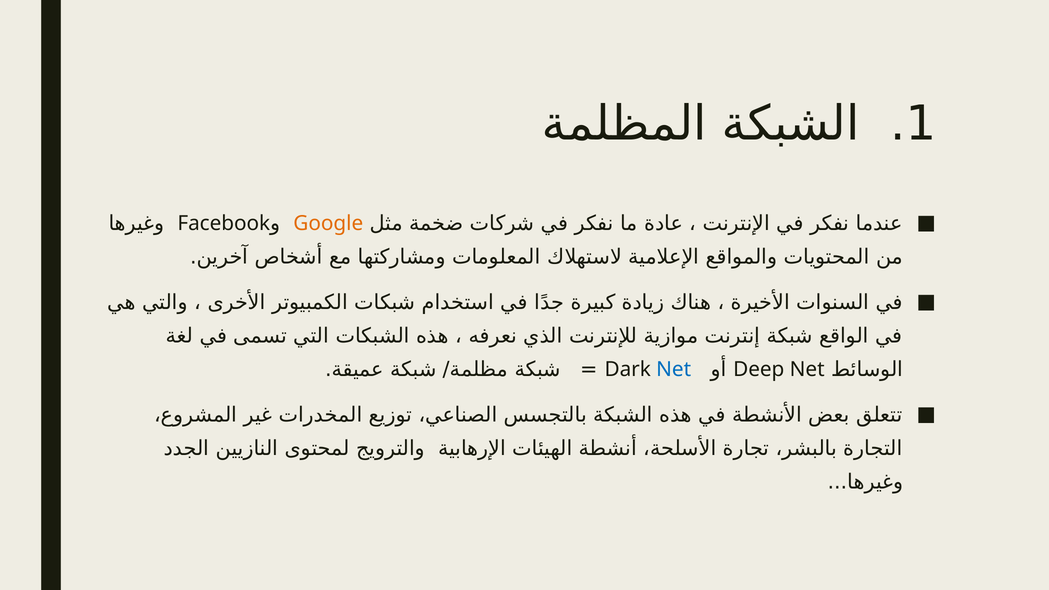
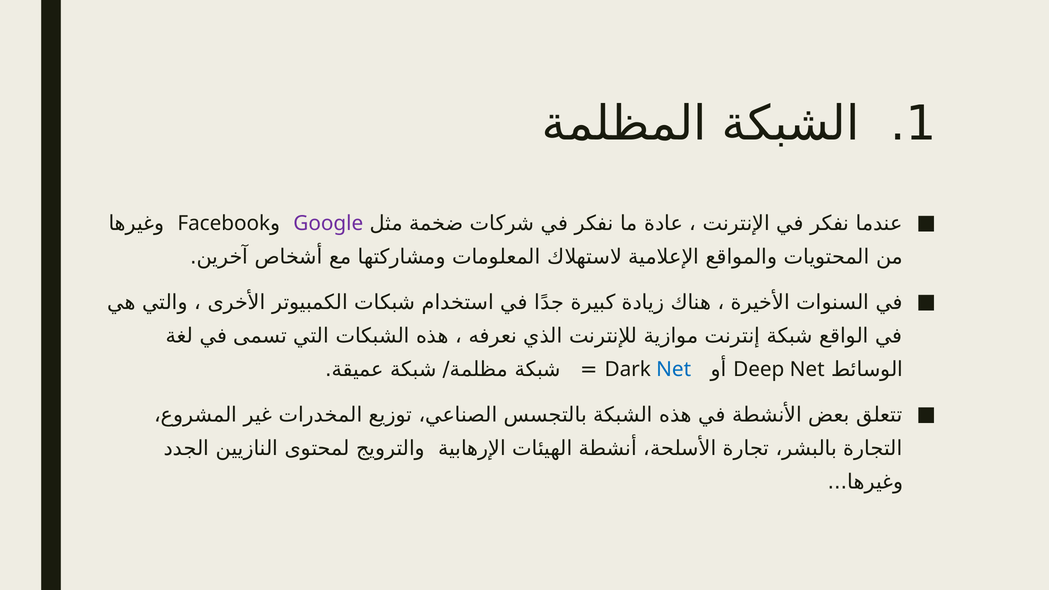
Google colour: orange -> purple
